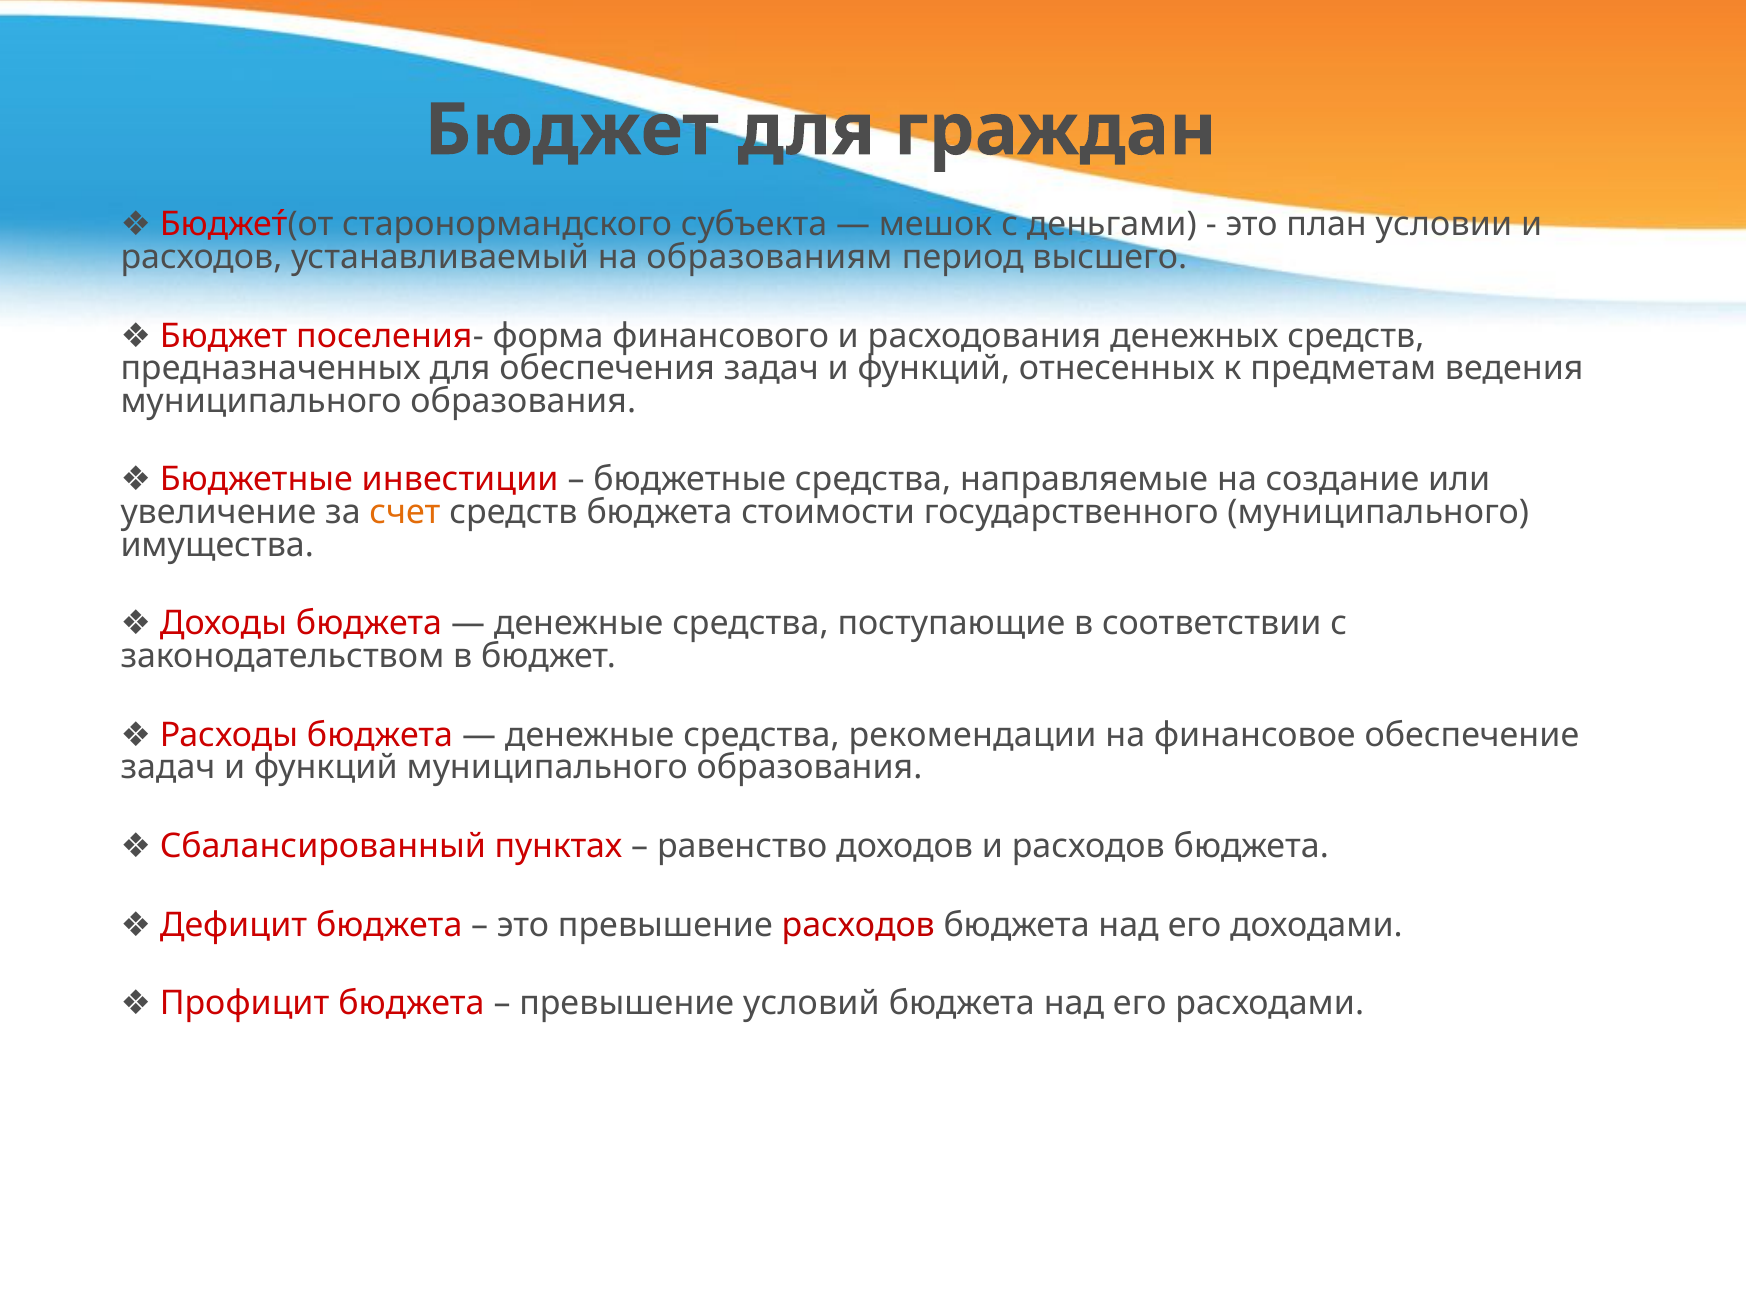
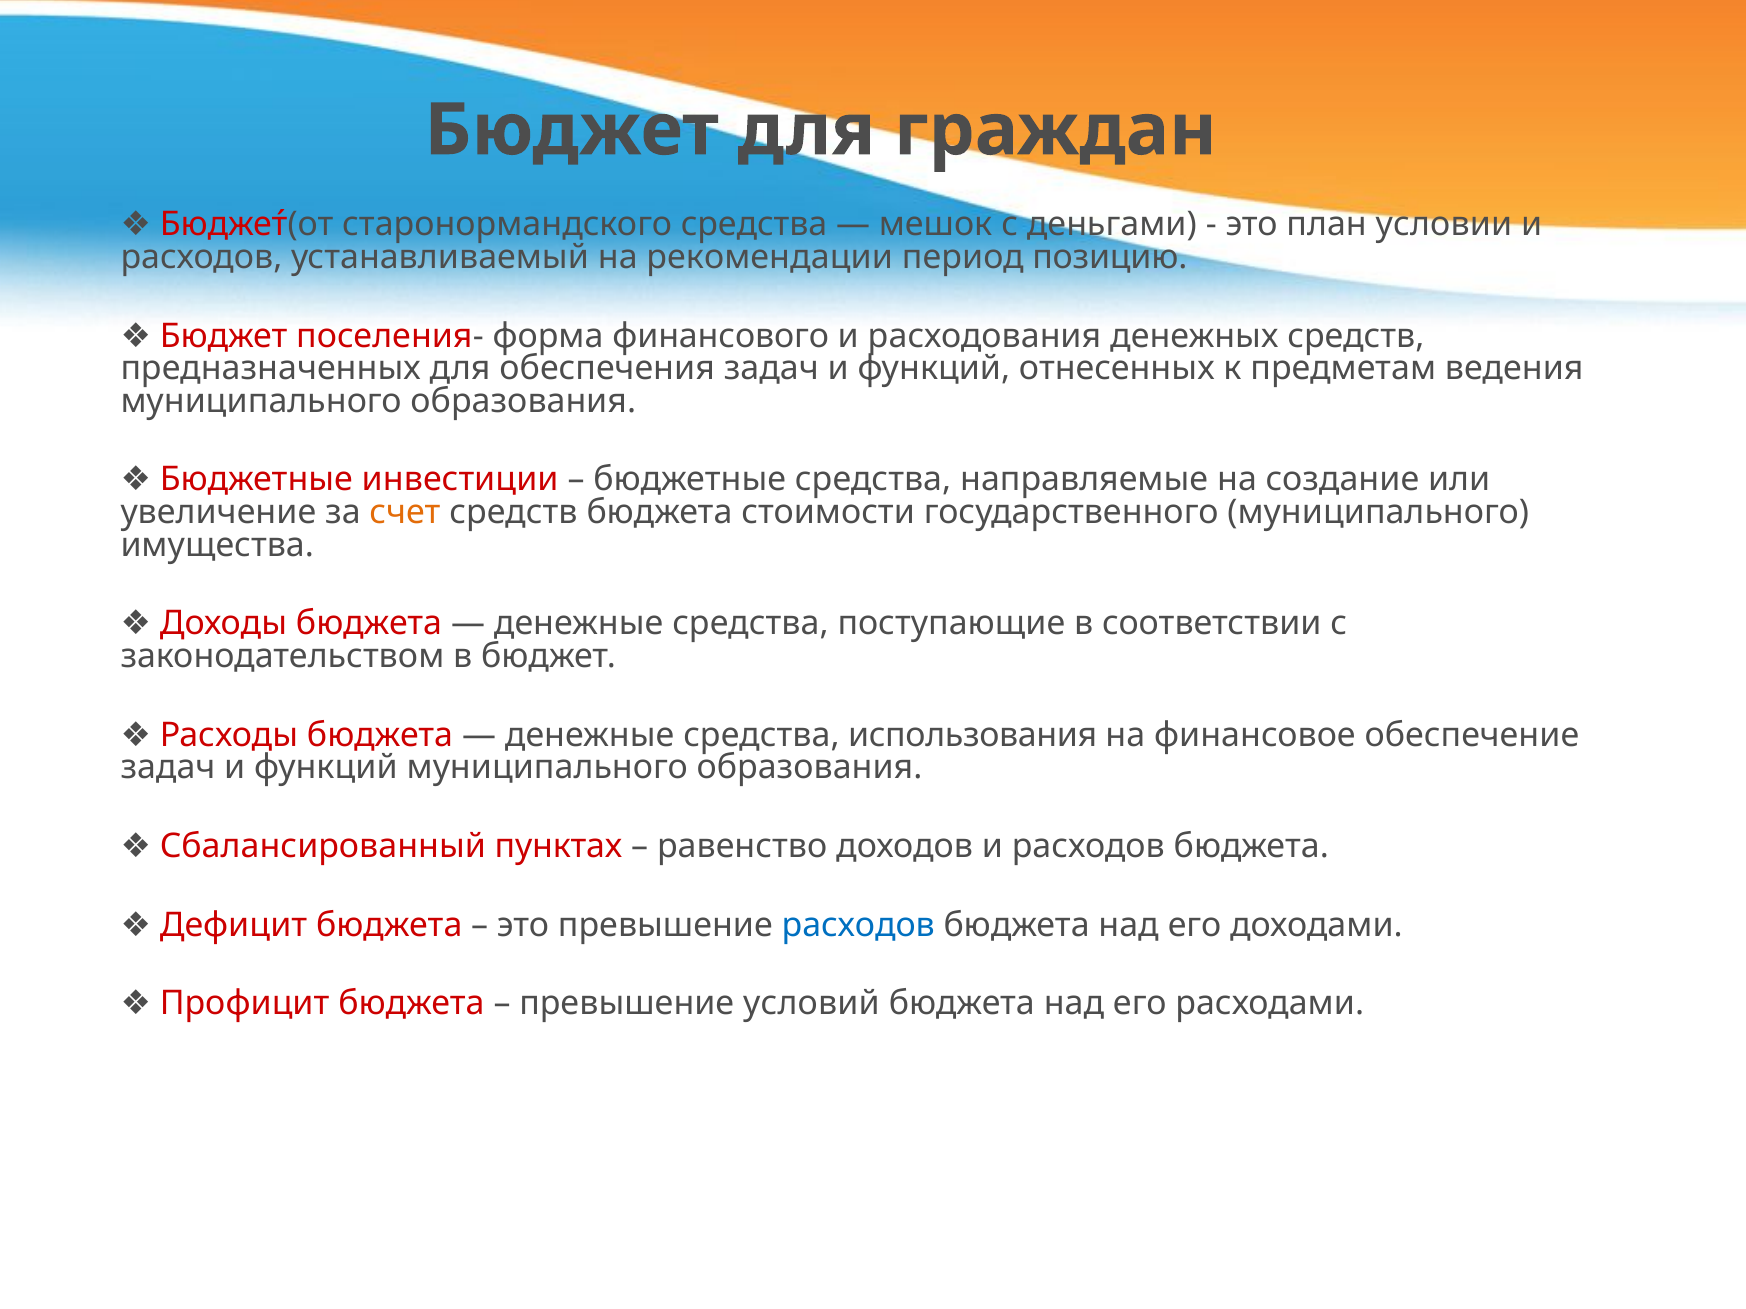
старонормандского субъекта: субъекта -> средства
образованиям: образованиям -> рекомендации
высшего: высшего -> позицию
рекомендации: рекомендации -> использования
расходов at (858, 925) colour: red -> blue
